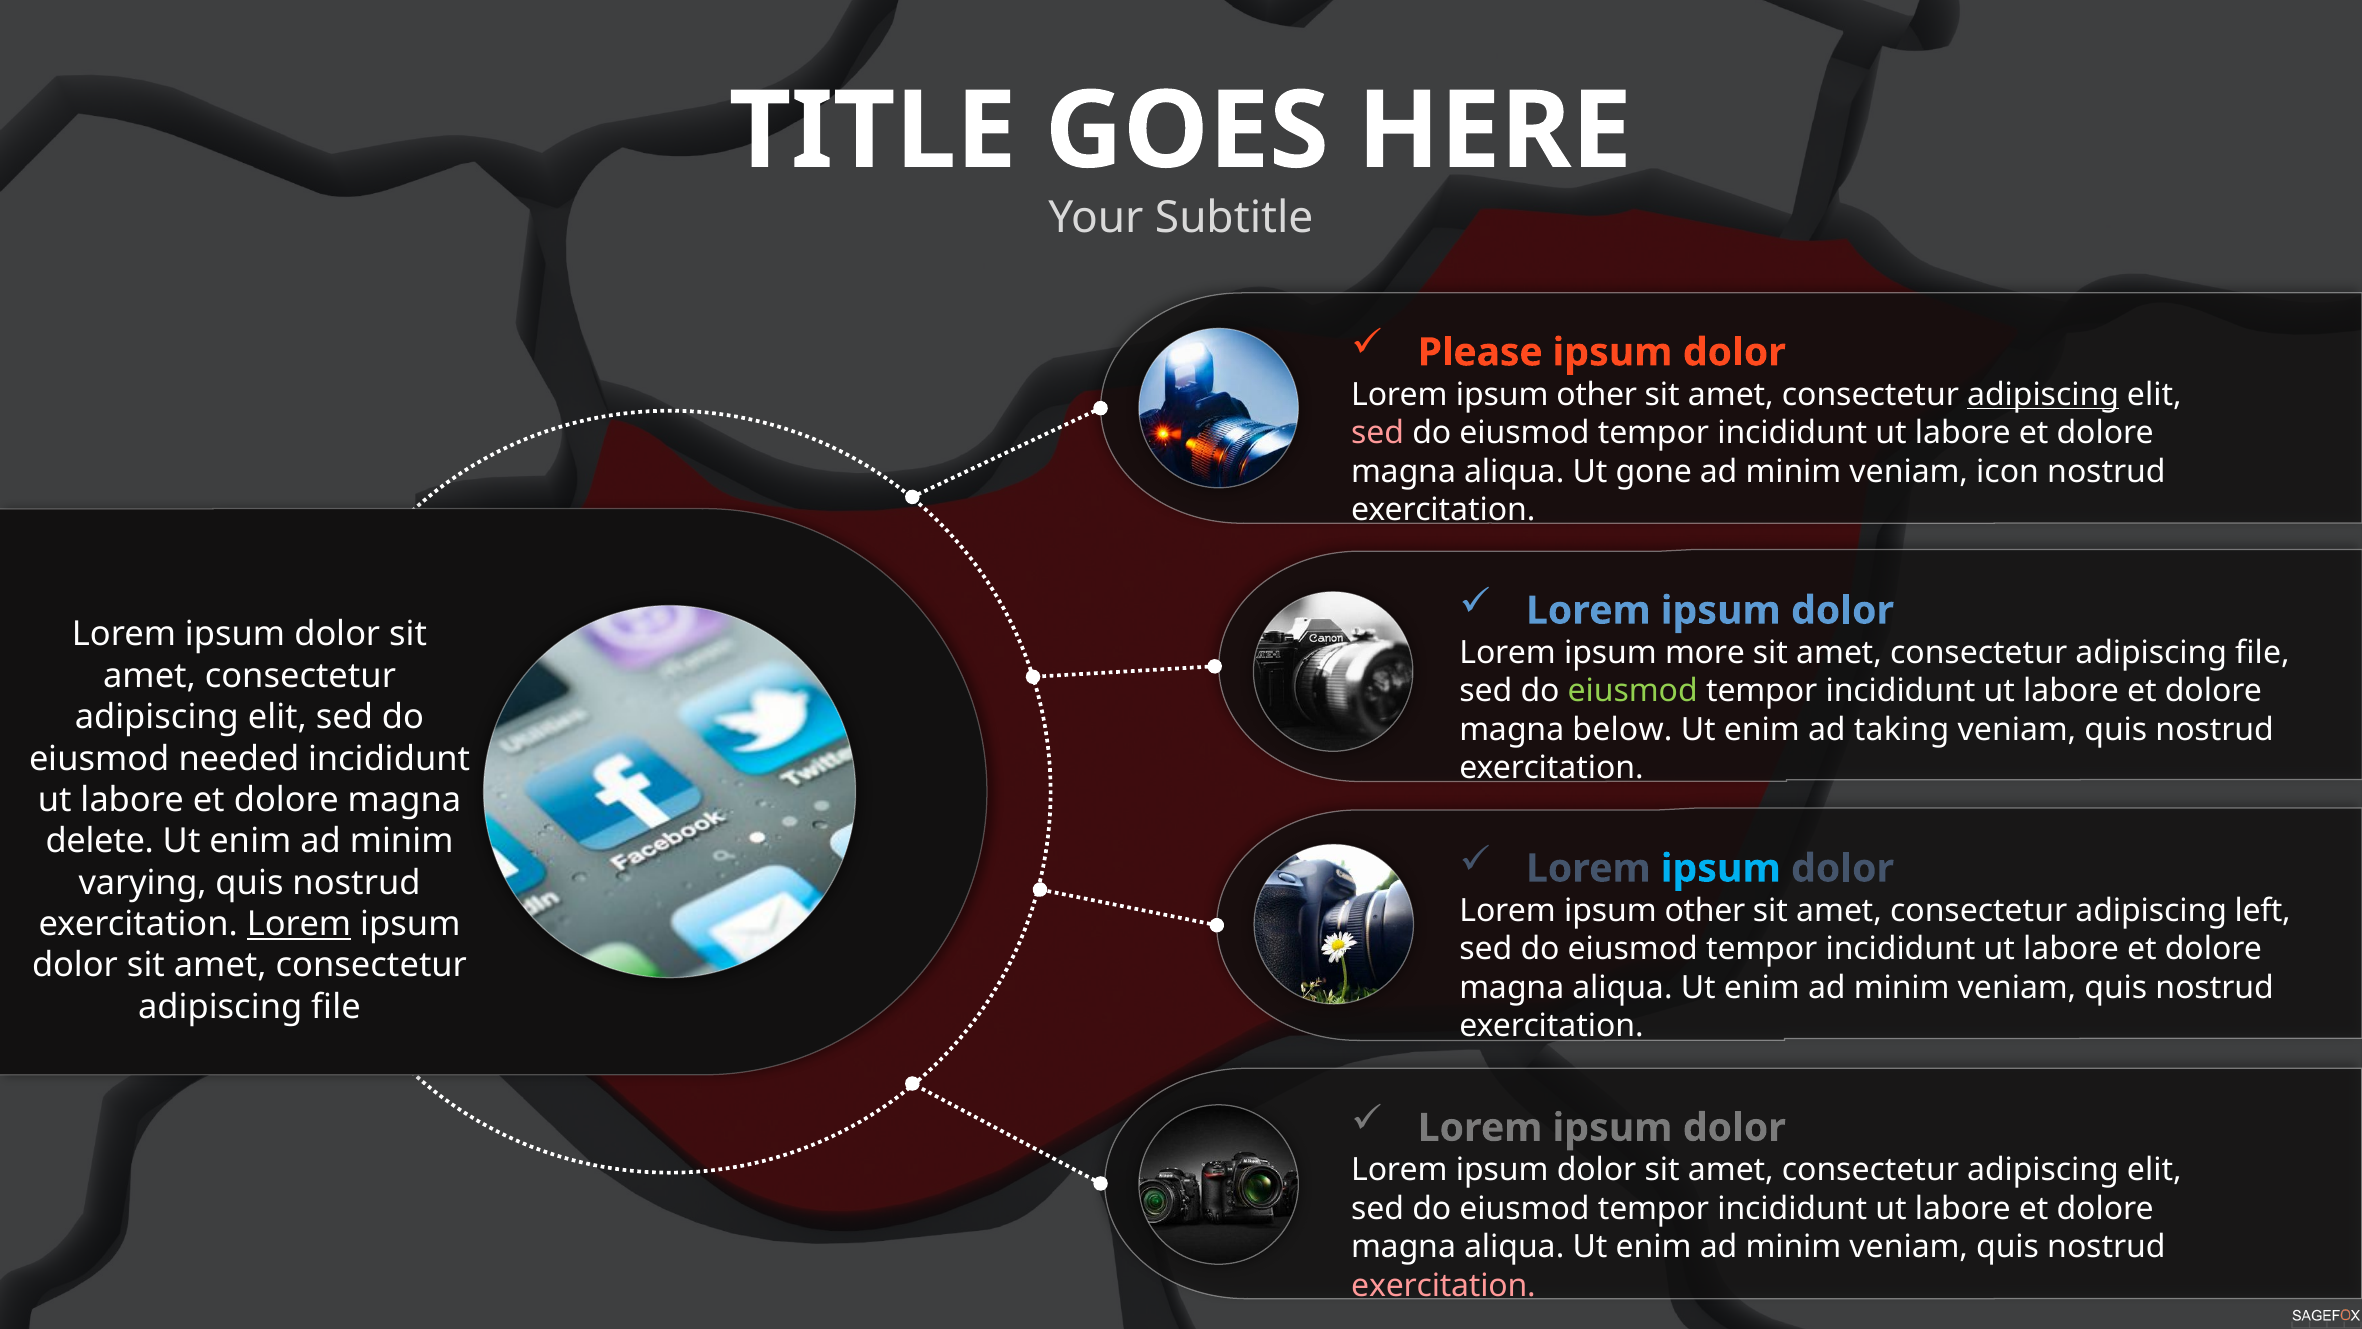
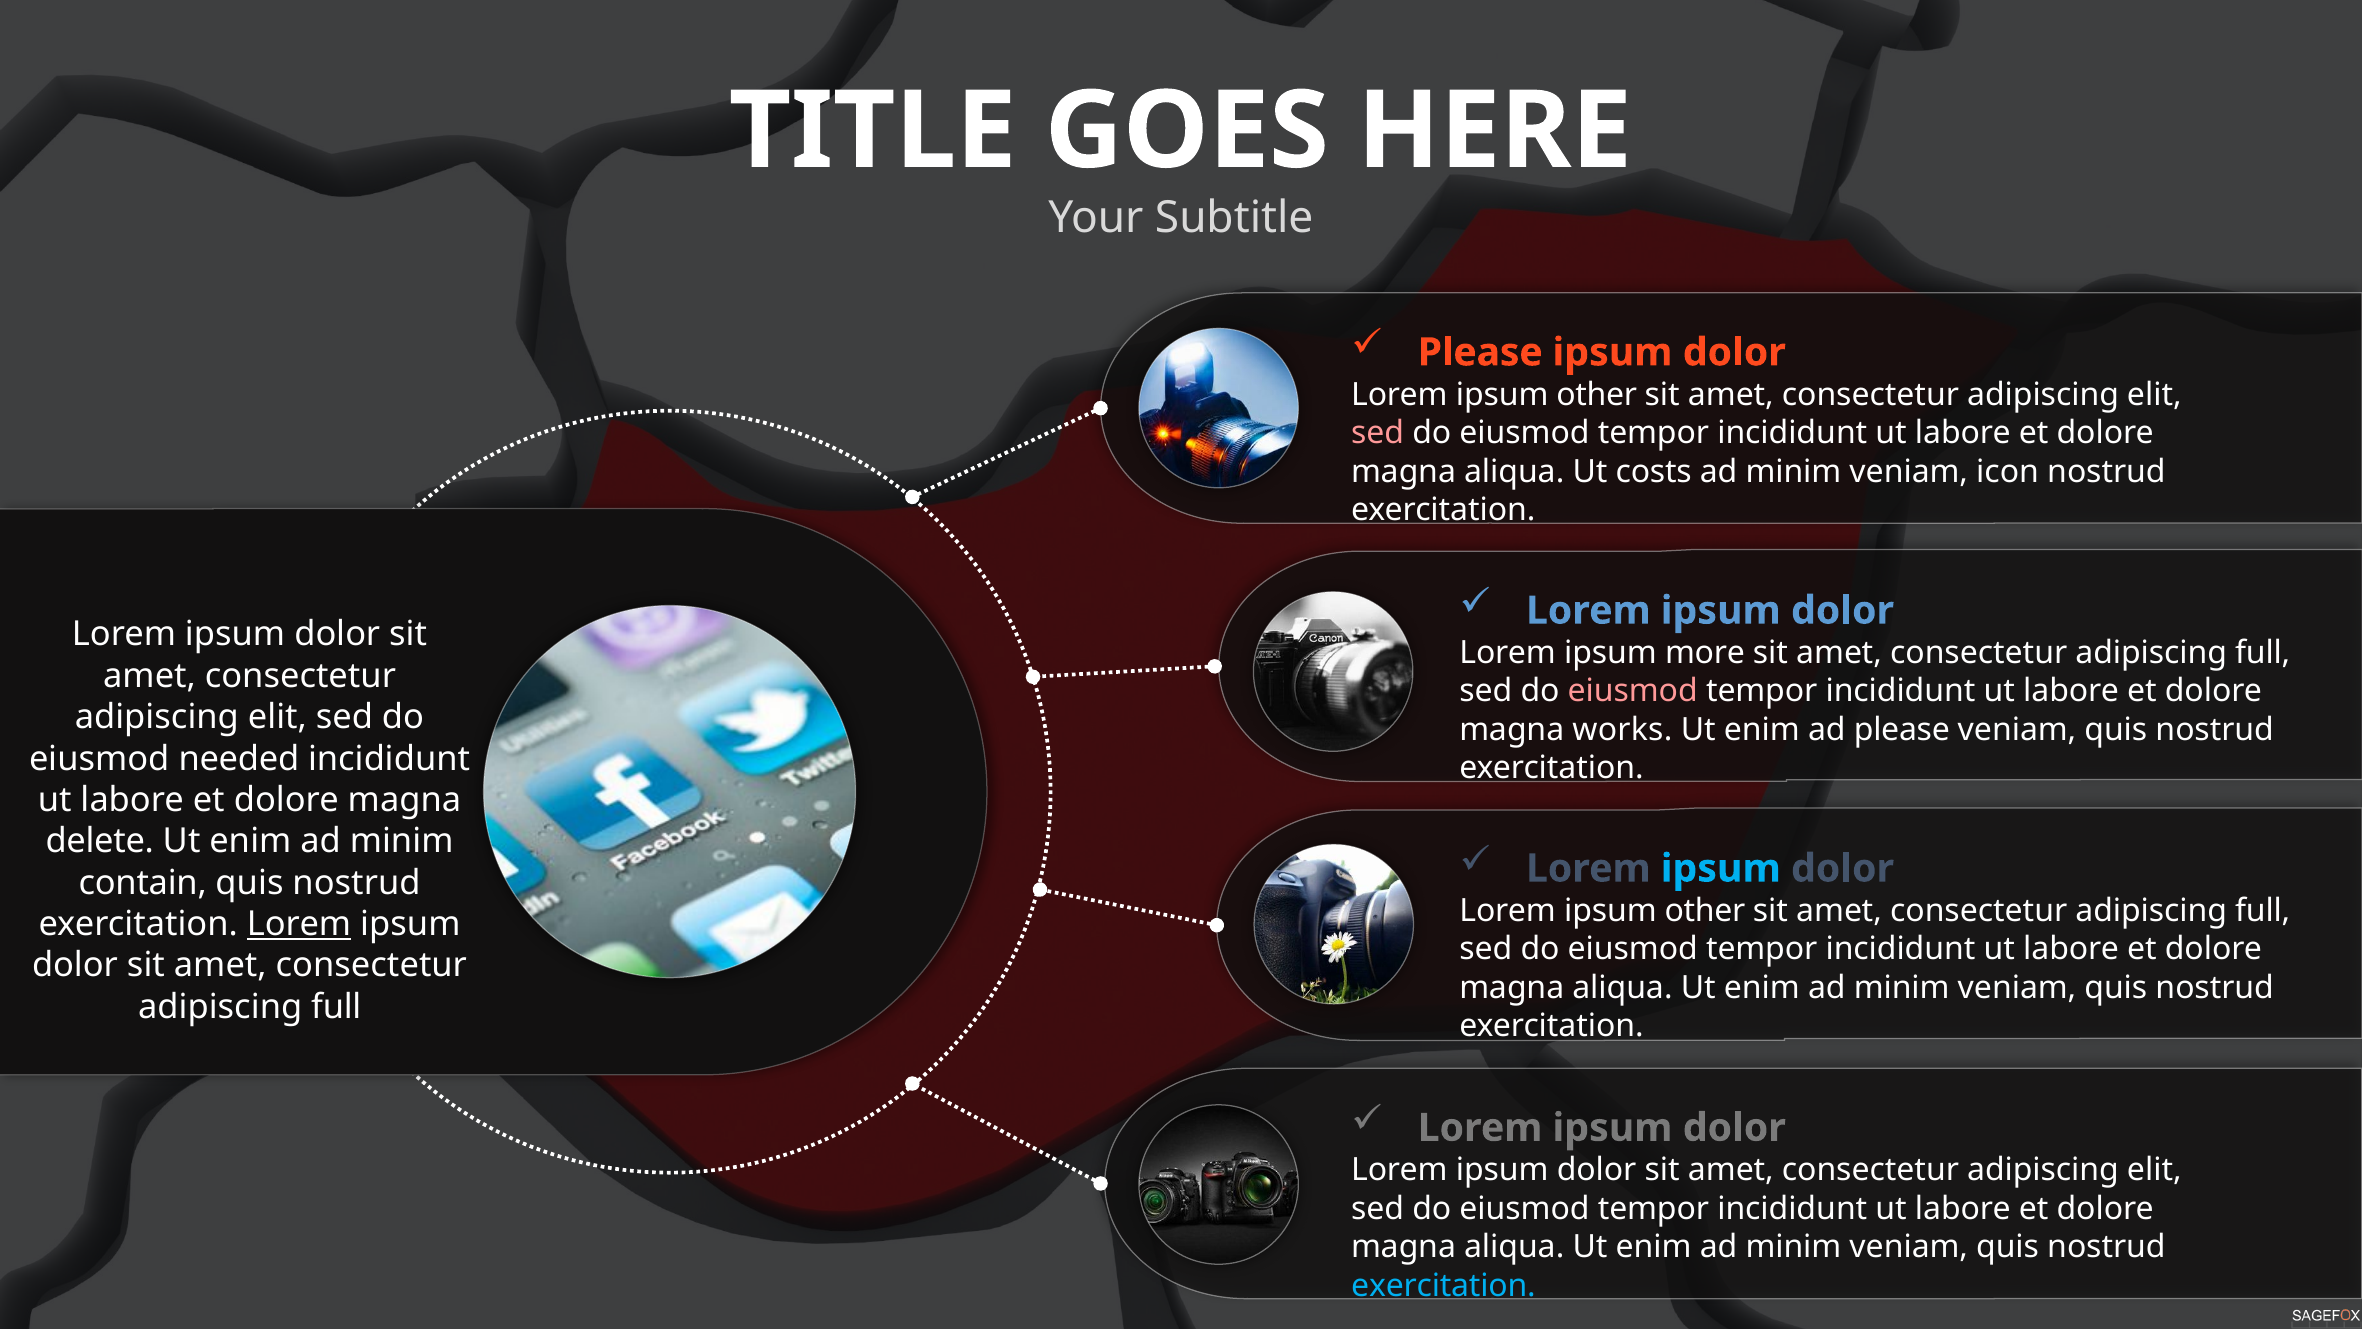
adipiscing at (2043, 395) underline: present -> none
gone: gone -> costs
file at (2262, 653): file -> full
eiusmod at (1633, 691) colour: light green -> pink
below: below -> works
ad taking: taking -> please
varying: varying -> contain
left at (2263, 911): left -> full
file at (336, 1007): file -> full
exercitation at (1443, 1285) colour: pink -> light blue
